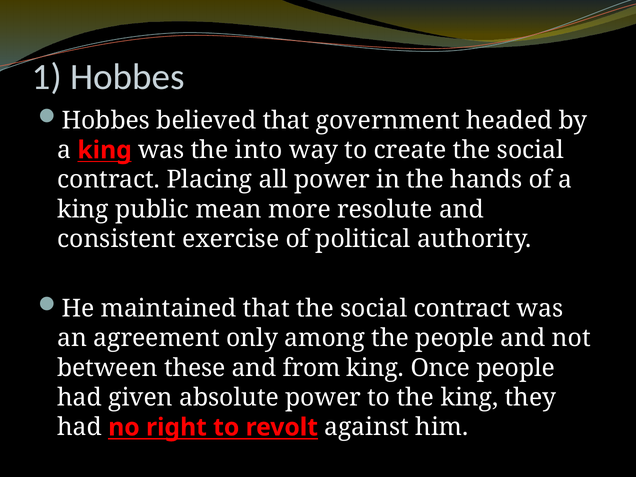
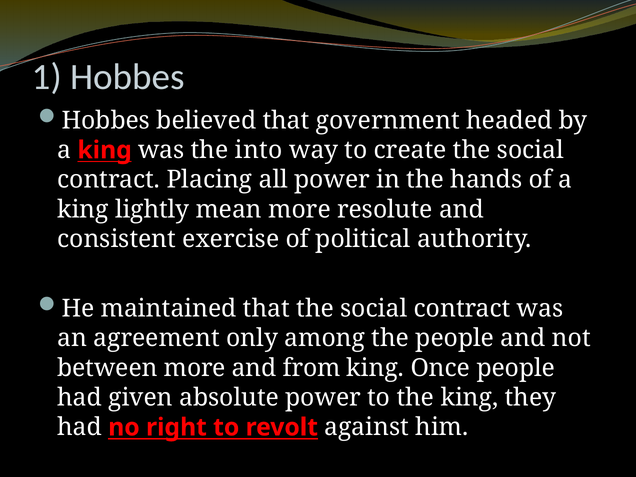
public: public -> lightly
between these: these -> more
